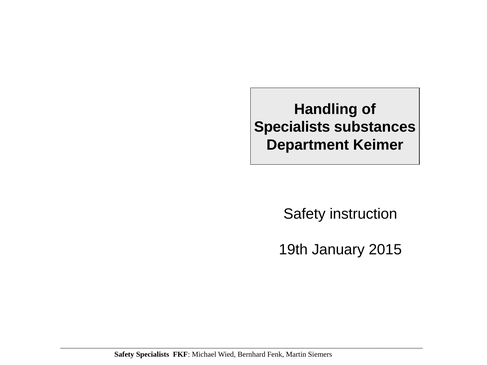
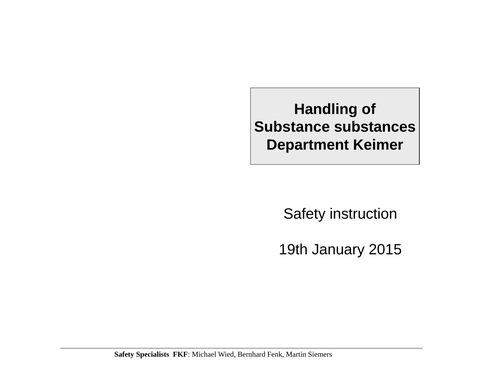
Specialists at (292, 127): Specialists -> Substance
